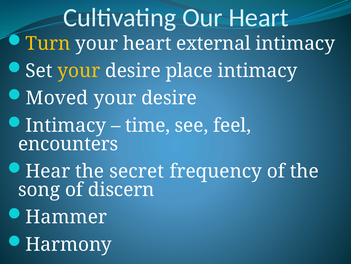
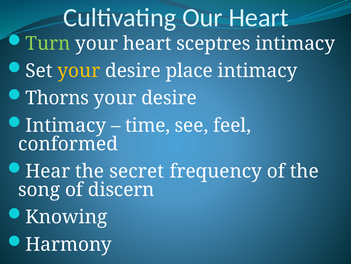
Turn colour: yellow -> light green
external: external -> sceptres
Moved: Moved -> Thorns
encounters: encounters -> conformed
Hammer: Hammer -> Knowing
